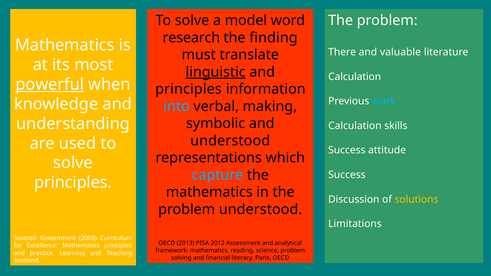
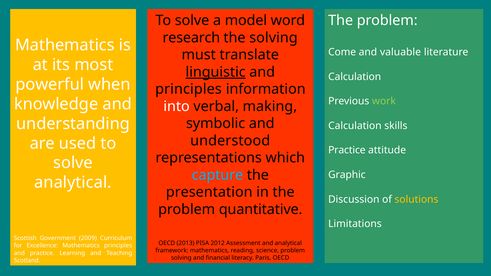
the finding: finding -> solving
There: There -> Come
powerful underline: present -> none
work colour: light blue -> light green
into colour: light blue -> white
Success at (347, 150): Success -> Practice
Success at (347, 175): Success -> Graphic
principles at (73, 183): principles -> analytical
mathematics at (209, 192): mathematics -> presentation
problem understood: understood -> quantitative
